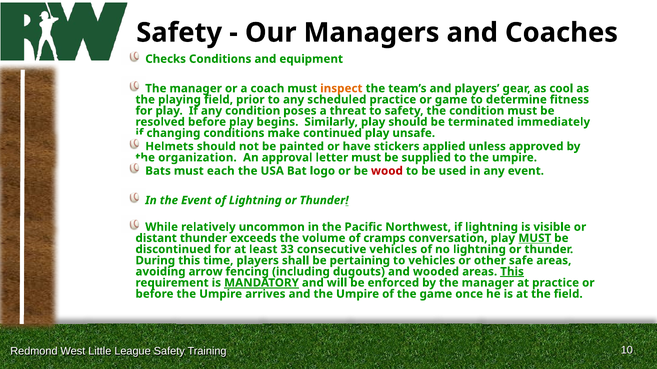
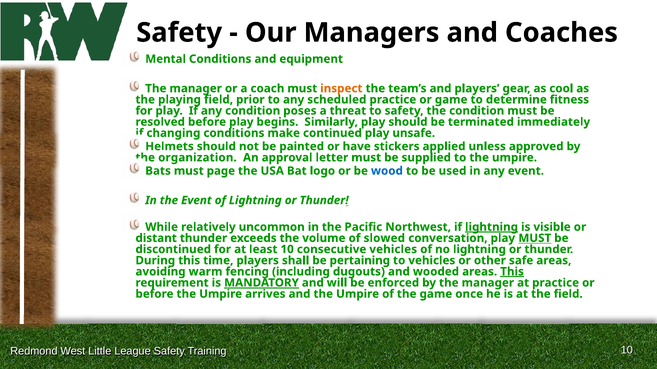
Checks: Checks -> Mental
each: each -> page
wood colour: red -> blue
lightning at (492, 227) underline: none -> present
cramps: cramps -> slowed
least 33: 33 -> 10
arrow: arrow -> warm
